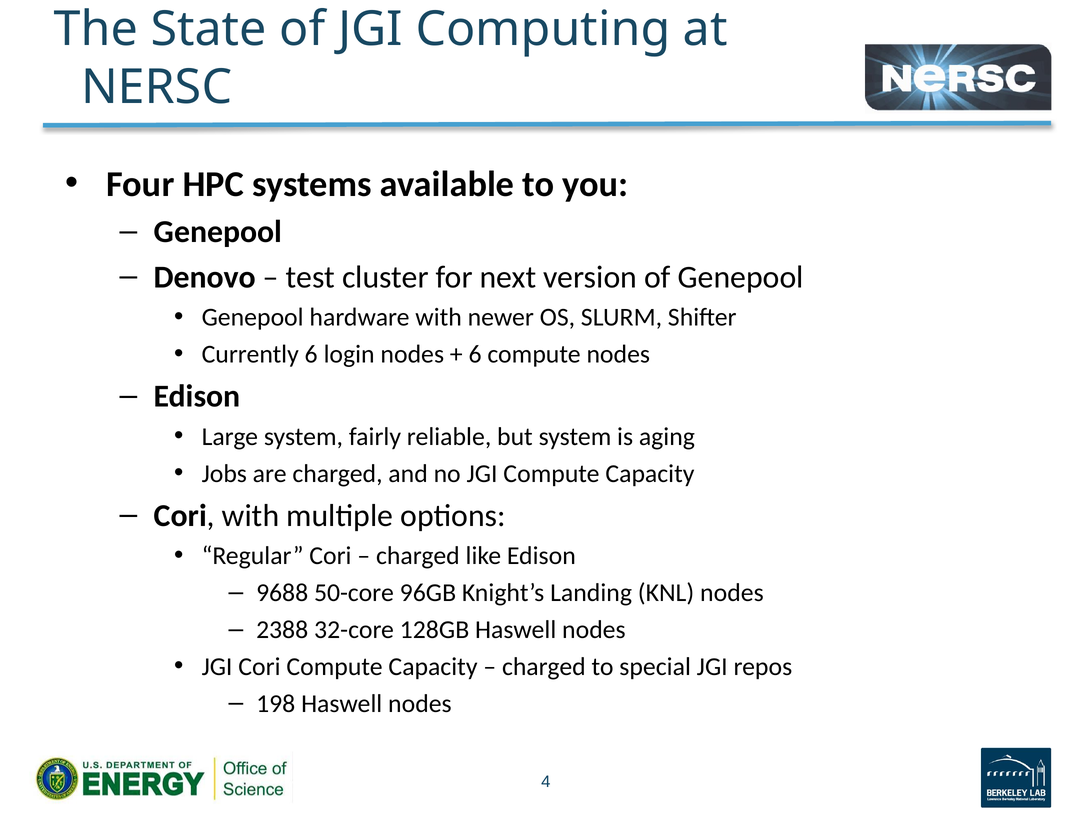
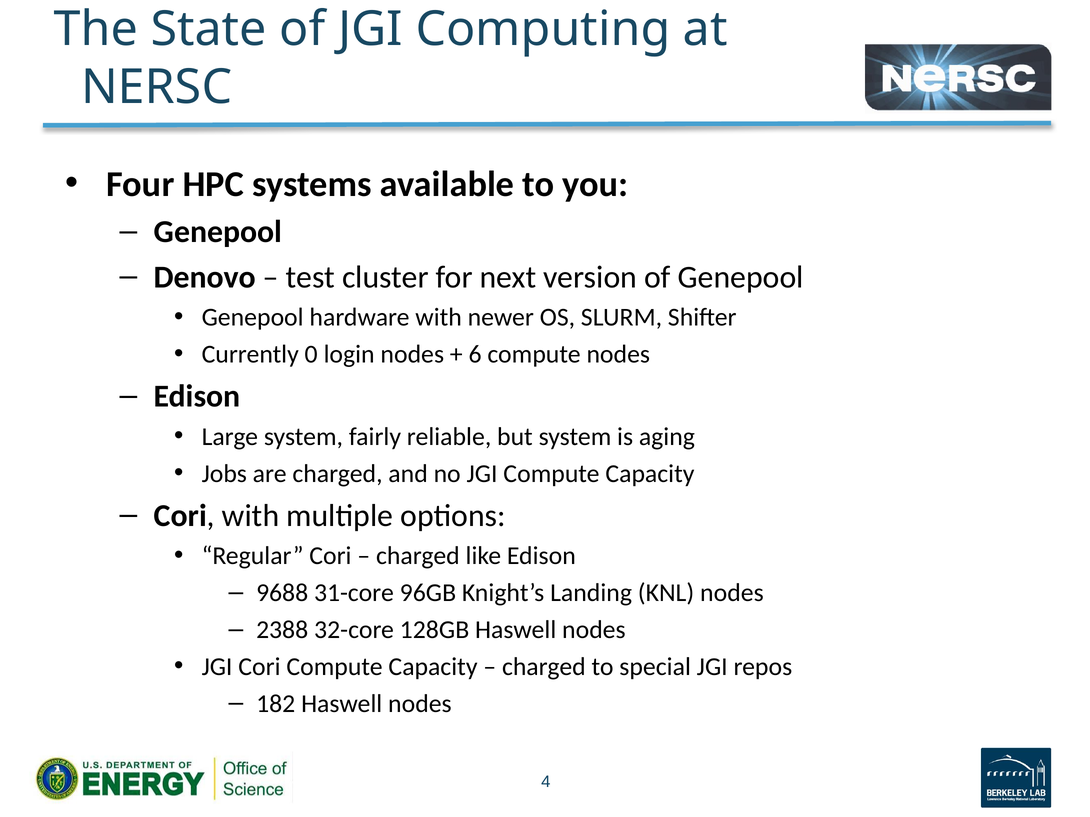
Currently 6: 6 -> 0
50-core: 50-core -> 31-core
198: 198 -> 182
